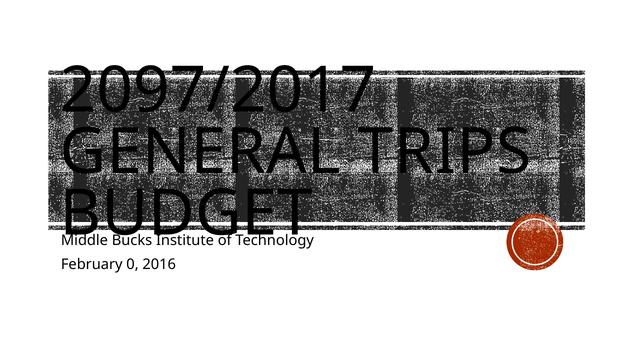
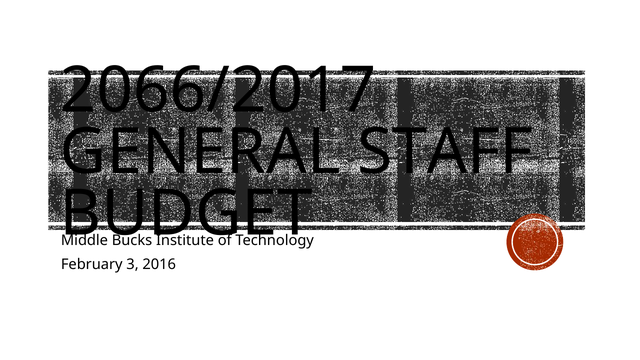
2097/2017: 2097/2017 -> 2066/2017
TRIPS: TRIPS -> STAFF
0: 0 -> 3
